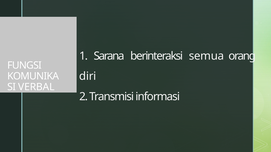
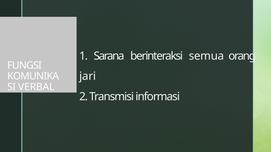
diri: diri -> jari
